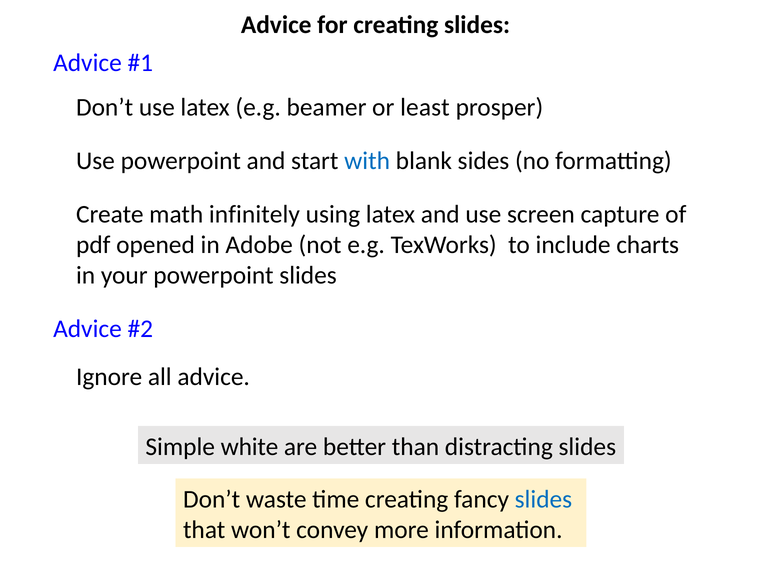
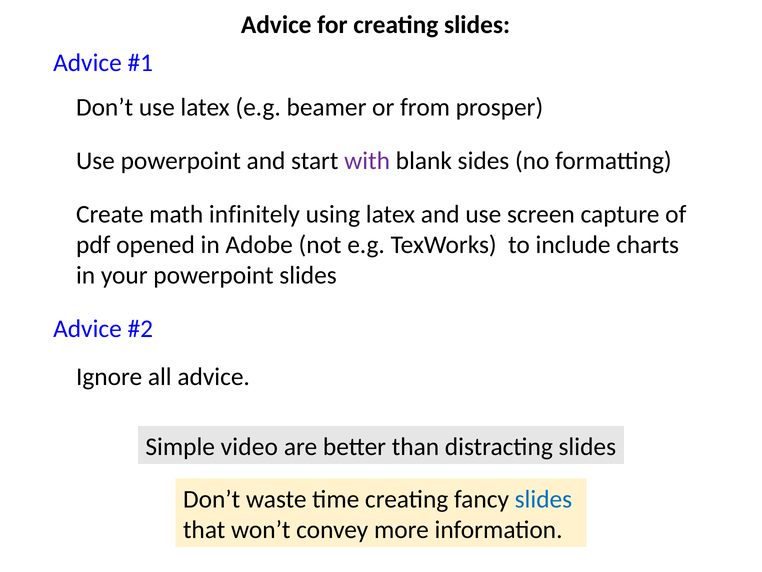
least: least -> from
with colour: blue -> purple
white: white -> video
